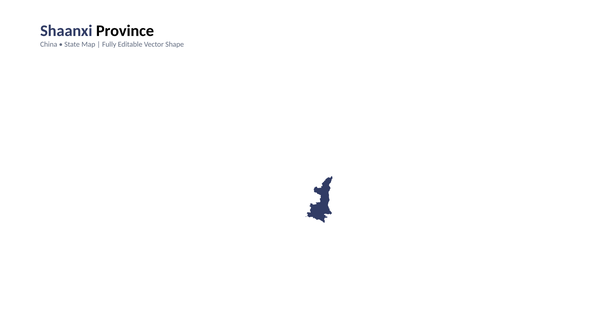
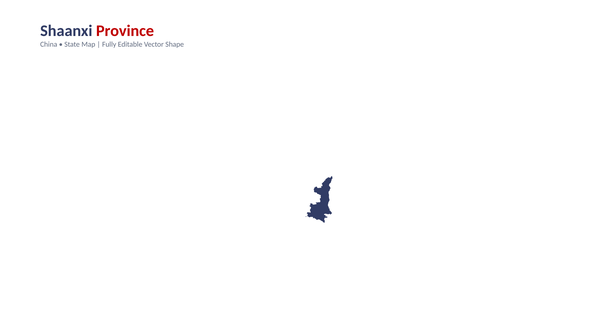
Province colour: black -> red
